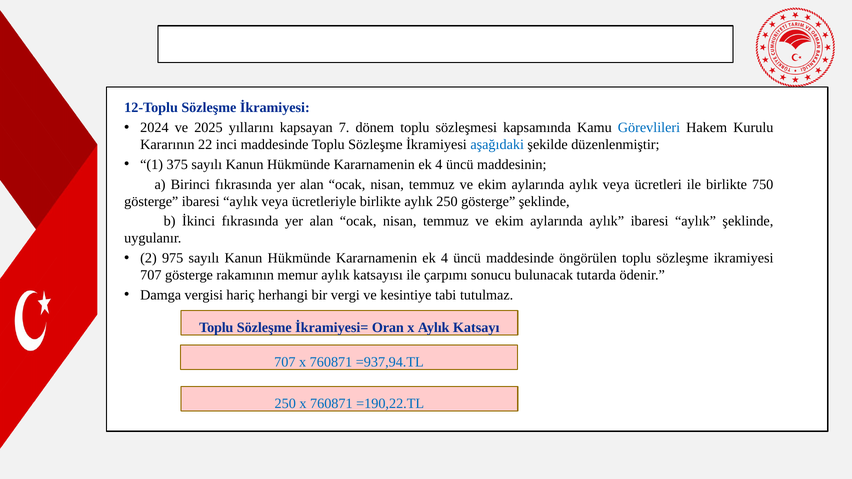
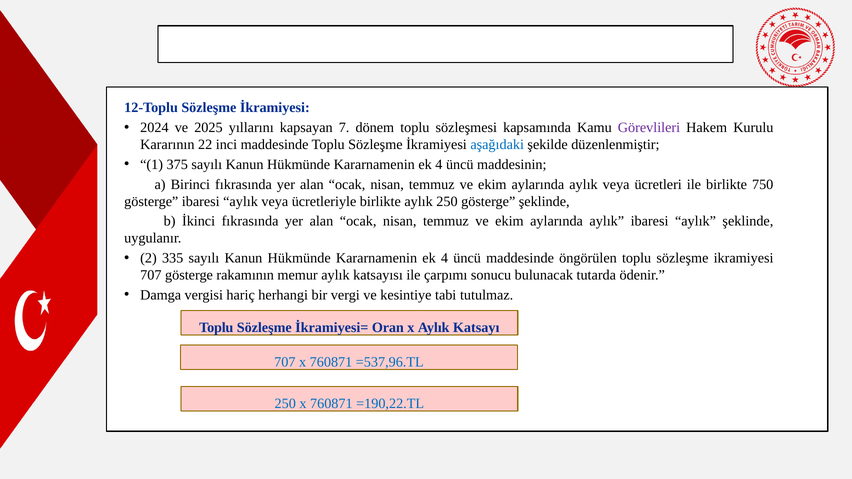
Görevlileri colour: blue -> purple
975: 975 -> 335
=937,94.TL: =937,94.TL -> =537,96.TL
